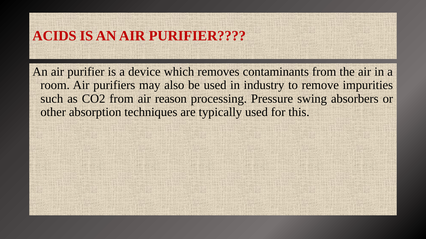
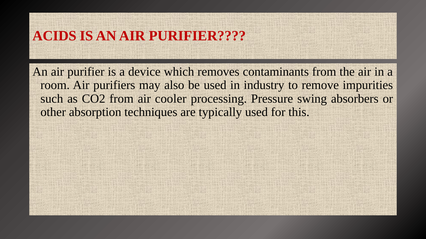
reason: reason -> cooler
